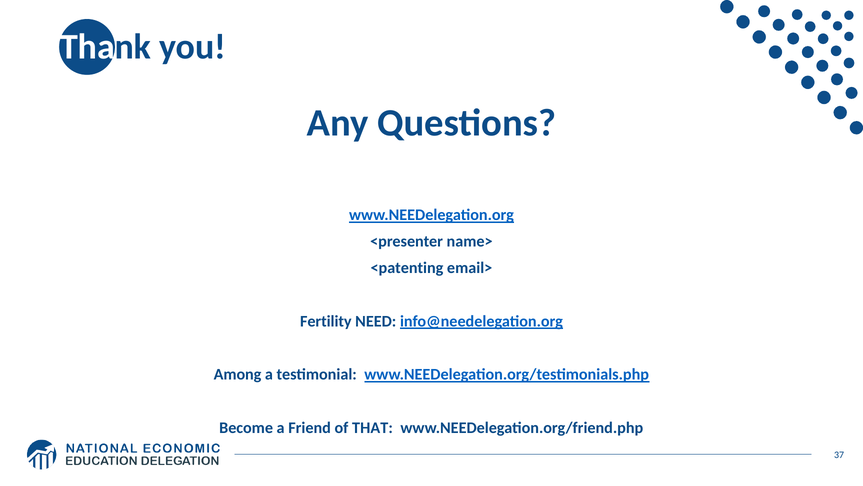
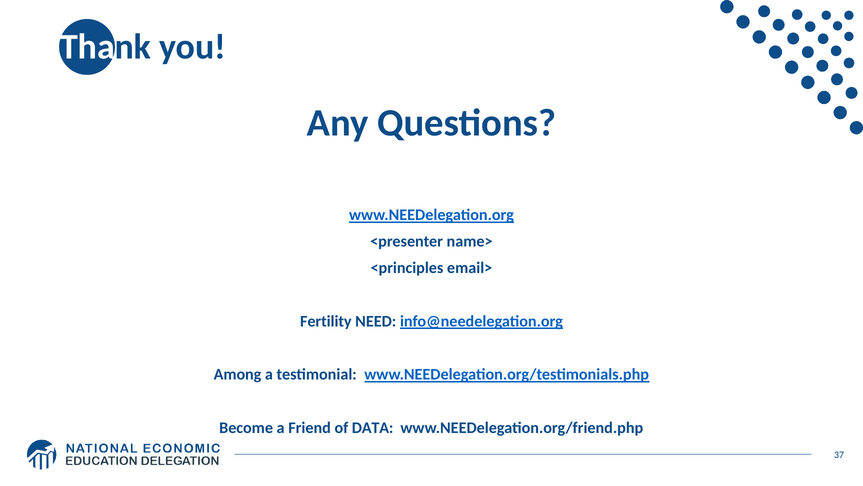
<patenting: <patenting -> <principles
THAT: THAT -> DATA
